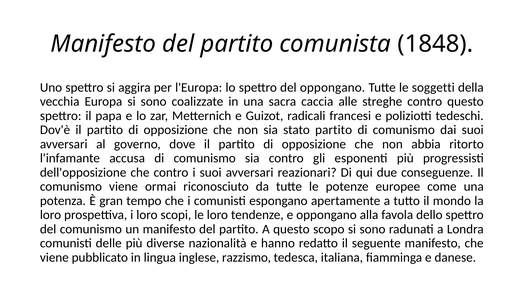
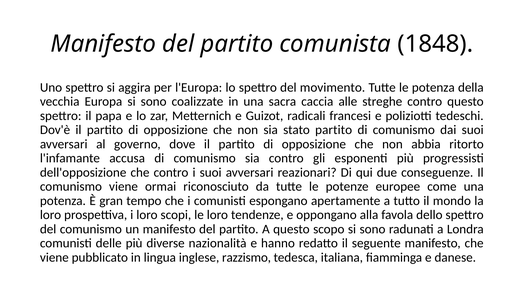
del oppongano: oppongano -> movimento
le soggetti: soggetti -> potenza
